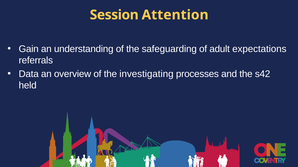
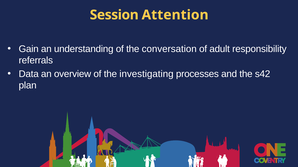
safeguarding: safeguarding -> conversation
expectations: expectations -> responsibility
held: held -> plan
